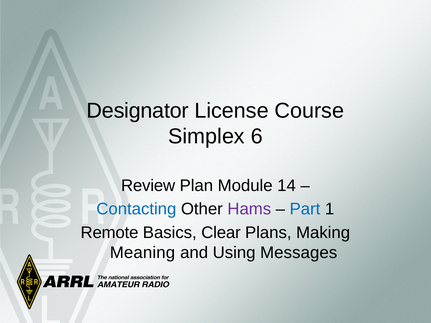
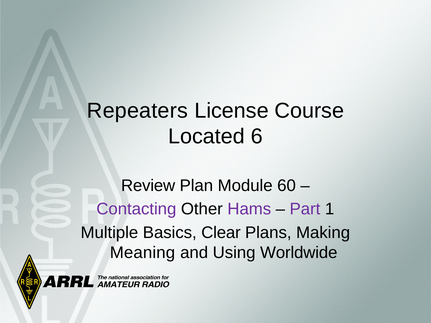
Designator: Designator -> Repeaters
Simplex: Simplex -> Located
14: 14 -> 60
Contacting colour: blue -> purple
Part colour: blue -> purple
Remote: Remote -> Multiple
Messages: Messages -> Worldwide
